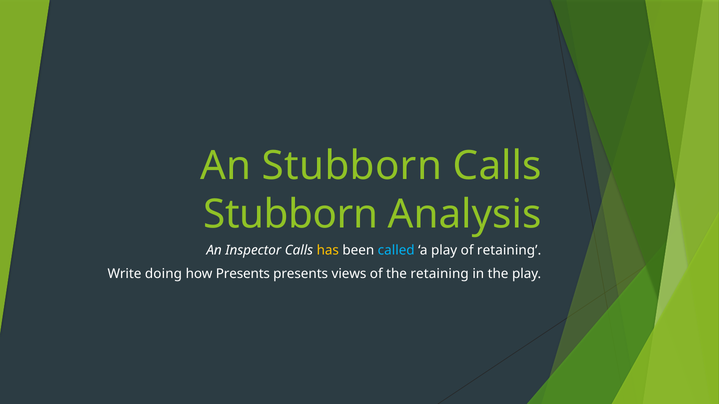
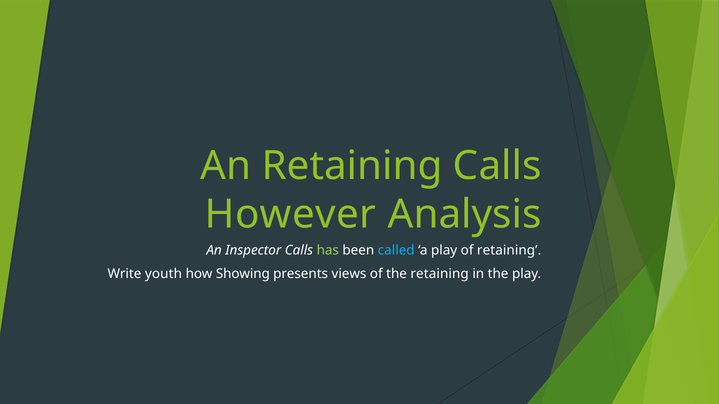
An Stubborn: Stubborn -> Retaining
Stubborn at (291, 215): Stubborn -> However
has colour: yellow -> light green
doing: doing -> youth
how Presents: Presents -> Showing
